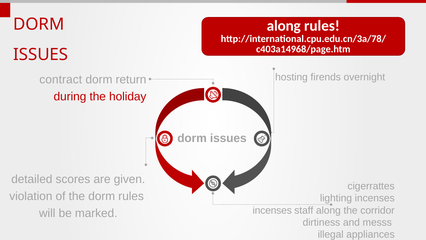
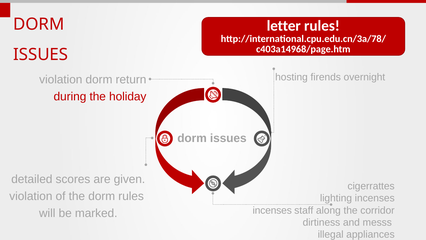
along at (284, 26): along -> letter
contract at (61, 79): contract -> violation
